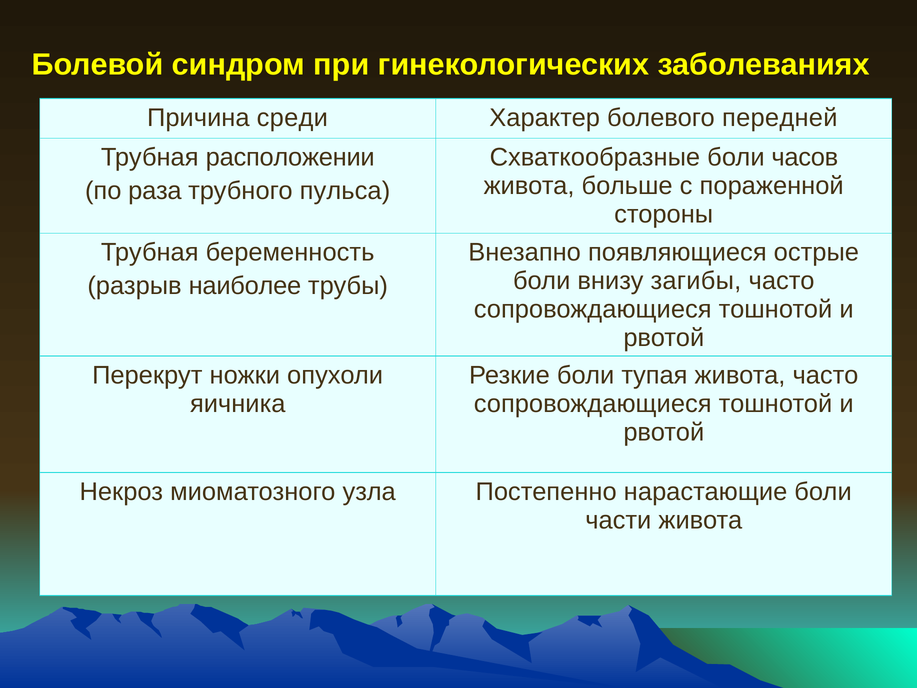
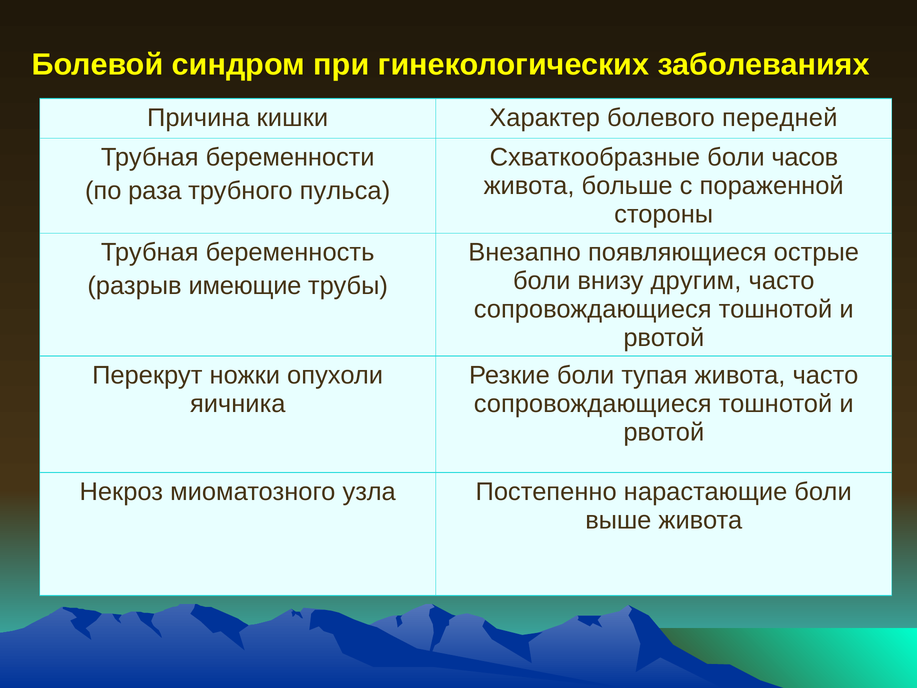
среди: среди -> кишки
расположении: расположении -> беременности
загибы: загибы -> другим
наиболее: наиболее -> имеющие
части: части -> выше
